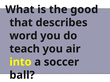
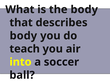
the good: good -> body
word at (23, 36): word -> body
